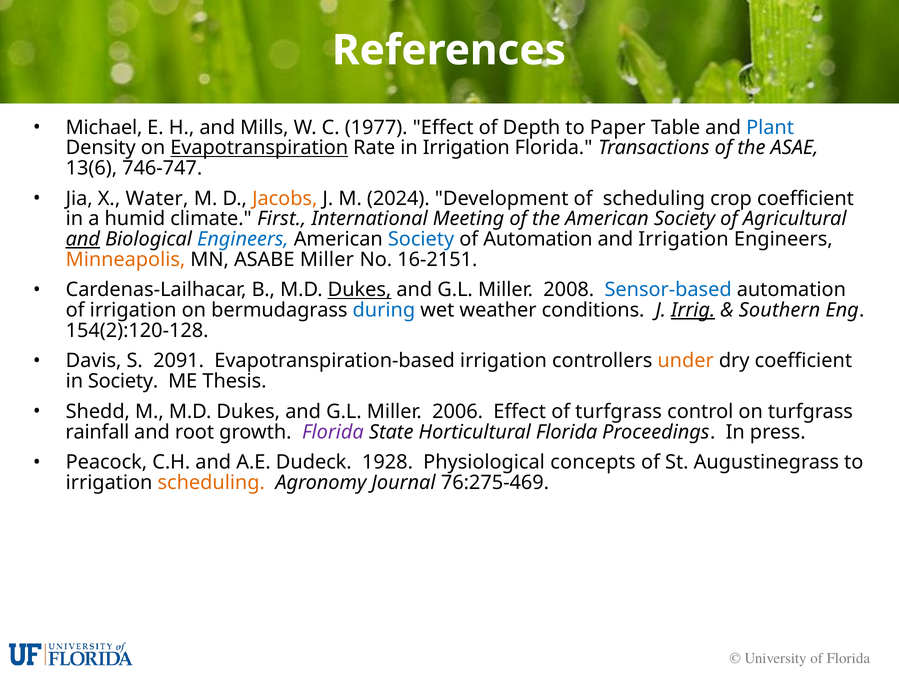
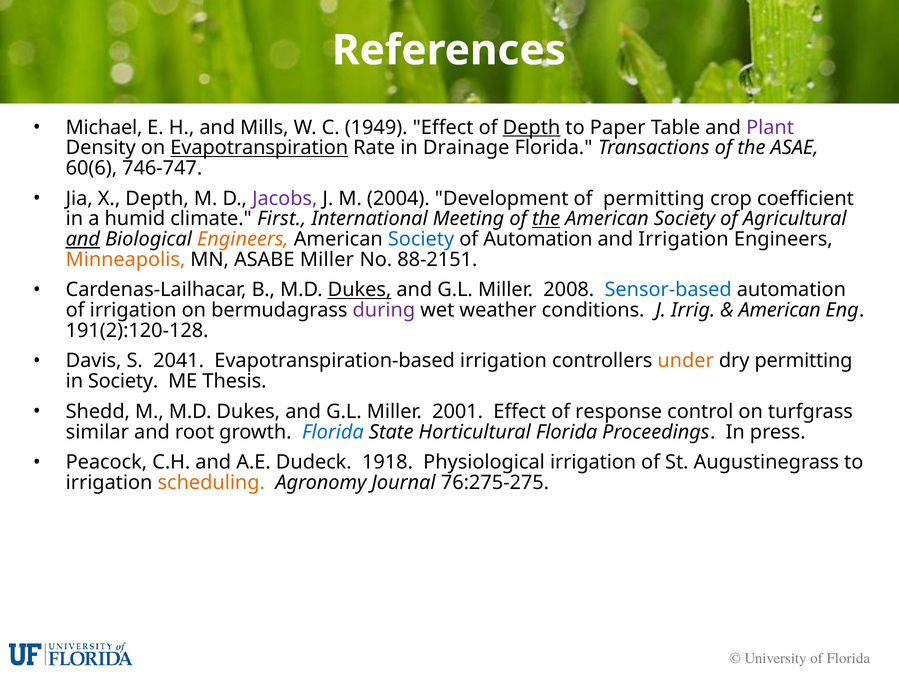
1977: 1977 -> 1949
Depth at (532, 128) underline: none -> present
Plant colour: blue -> purple
in Irrigation: Irrigation -> Drainage
13(6: 13(6 -> 60(6
X Water: Water -> Depth
Jacobs colour: orange -> purple
2024: 2024 -> 2004
of scheduling: scheduling -> permitting
the at (546, 219) underline: none -> present
Engineers at (243, 239) colour: blue -> orange
16-2151: 16-2151 -> 88-2151
during colour: blue -> purple
Irrig underline: present -> none
Southern at (779, 310): Southern -> American
154(2):120-128: 154(2):120-128 -> 191(2):120-128
2091: 2091 -> 2041
dry coefficient: coefficient -> permitting
2006: 2006 -> 2001
of turfgrass: turfgrass -> response
rainfall: rainfall -> similar
Florida at (333, 432) colour: purple -> blue
1928: 1928 -> 1918
Physiological concepts: concepts -> irrigation
76:275-469: 76:275-469 -> 76:275-275
